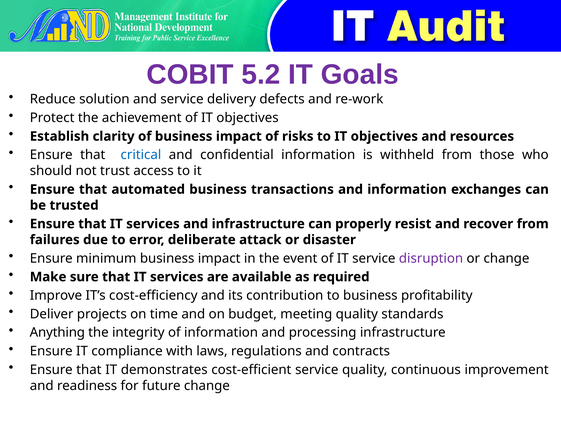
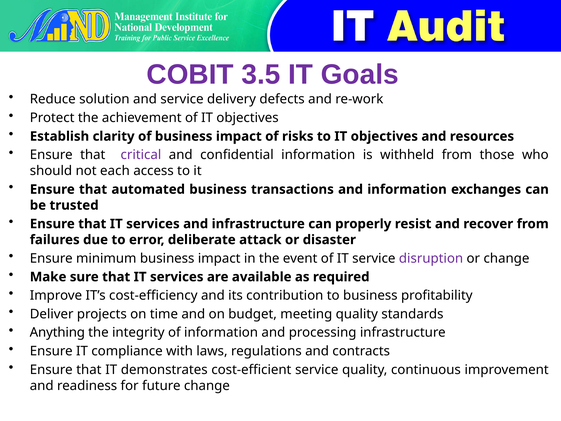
5.2: 5.2 -> 3.5
critical colour: blue -> purple
trust: trust -> each
